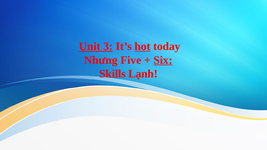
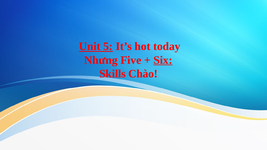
3: 3 -> 5
hot underline: present -> none
Lạnh: Lạnh -> Chào
